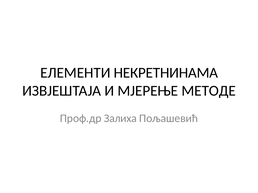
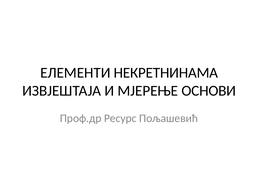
МЕТОДЕ: МЕТОДЕ -> ОСНОВИ
Залиха: Залиха -> Ресурс
